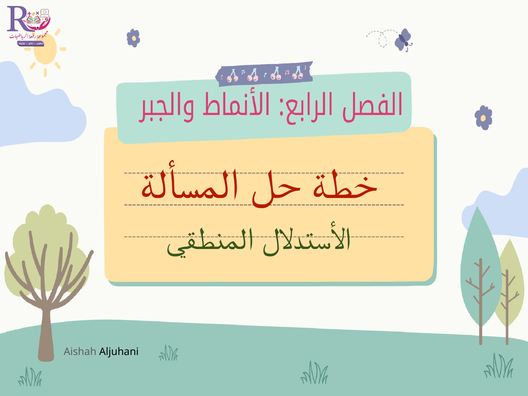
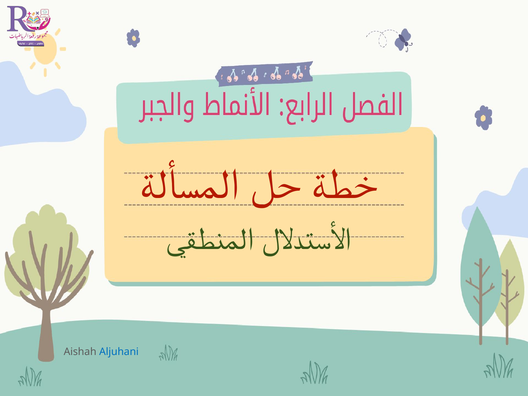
Aljuhani colour: black -> blue
